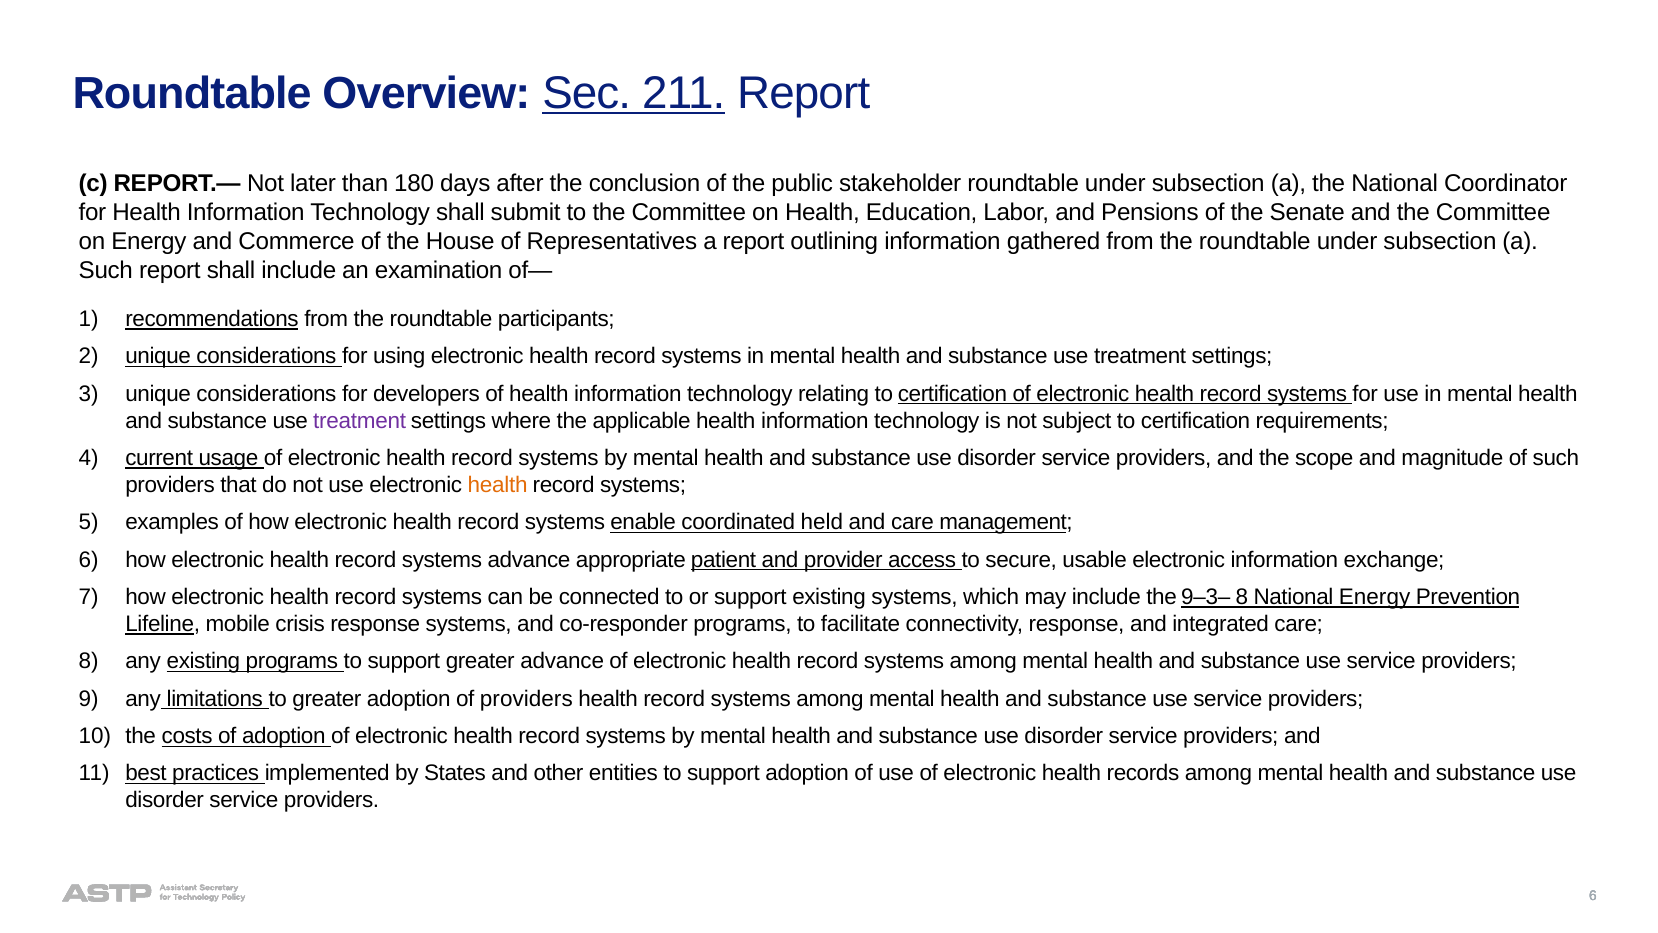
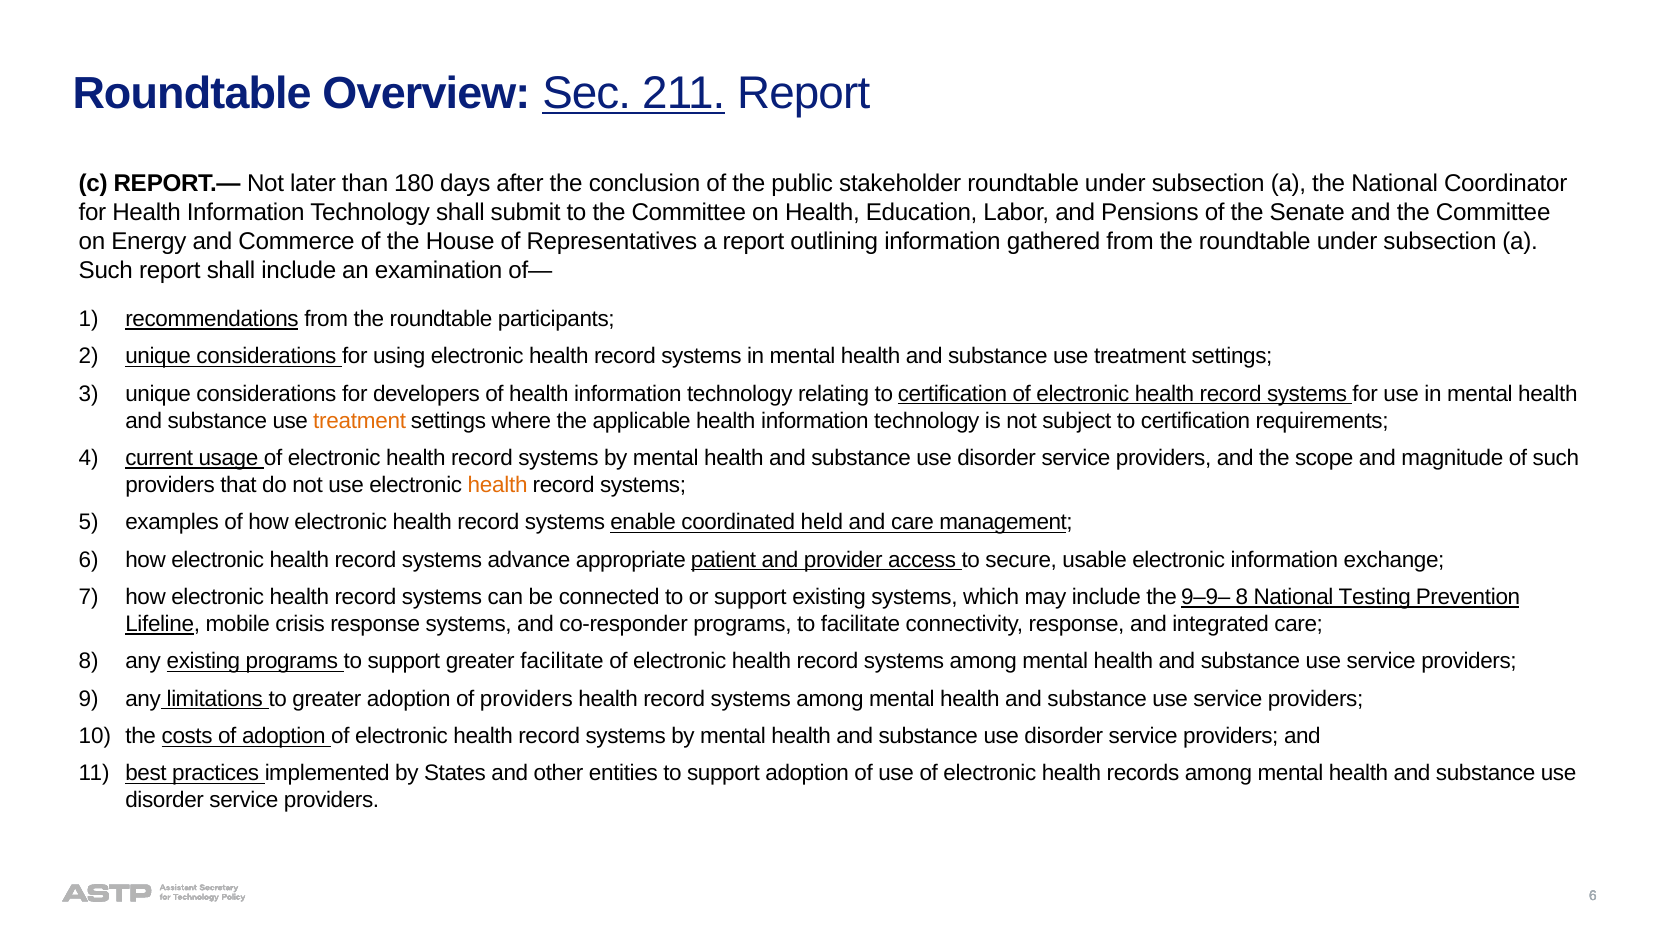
treatment at (360, 421) colour: purple -> orange
9–3–: 9–3– -> 9–9–
National Energy: Energy -> Testing
greater advance: advance -> facilitate
